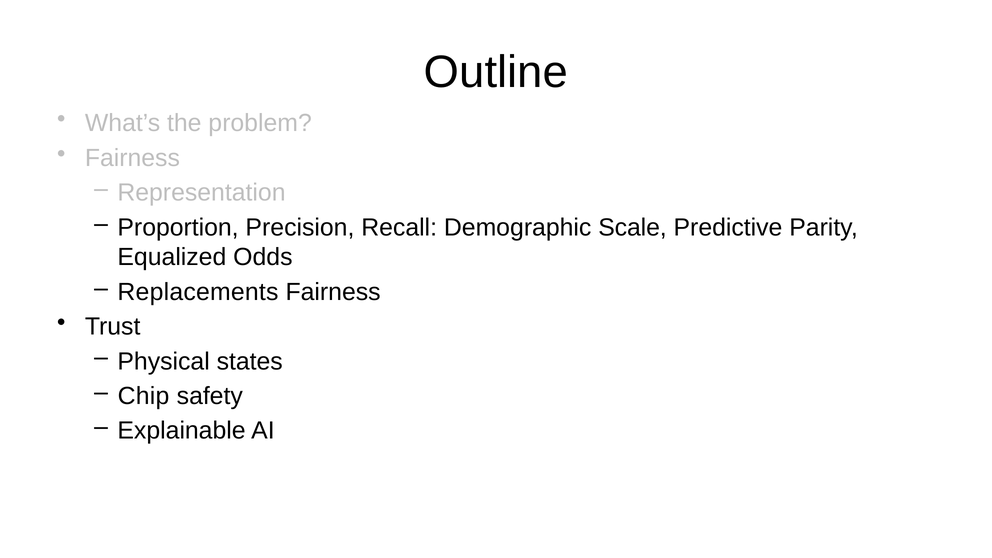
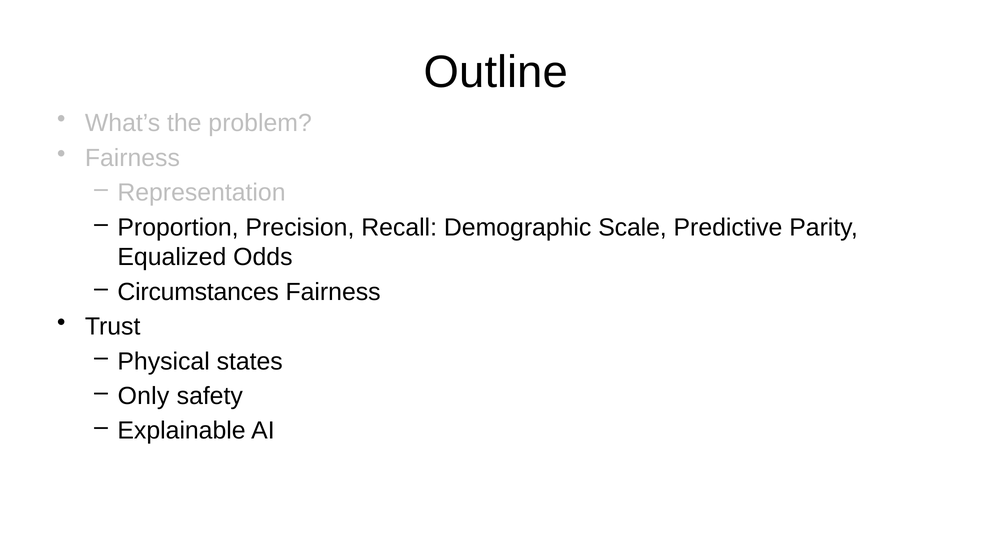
Replacements: Replacements -> Circumstances
Chip: Chip -> Only
